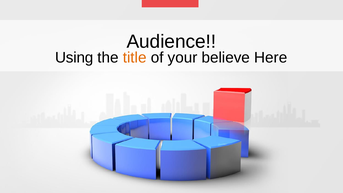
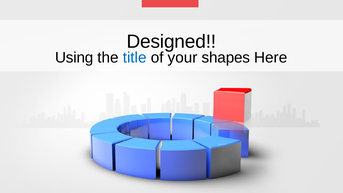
Audience: Audience -> Designed
title colour: orange -> blue
believe: believe -> shapes
